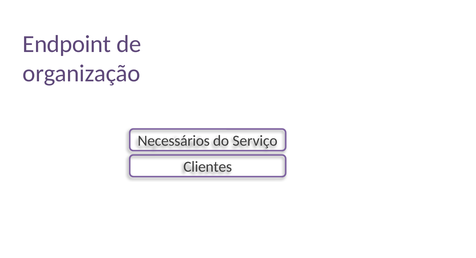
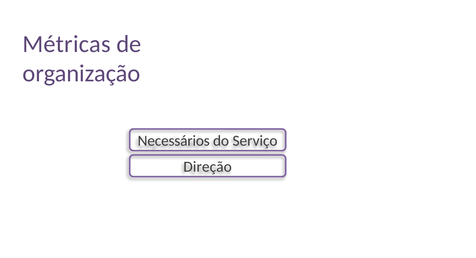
Endpoint: Endpoint -> Métricas
Clientes: Clientes -> Direção
